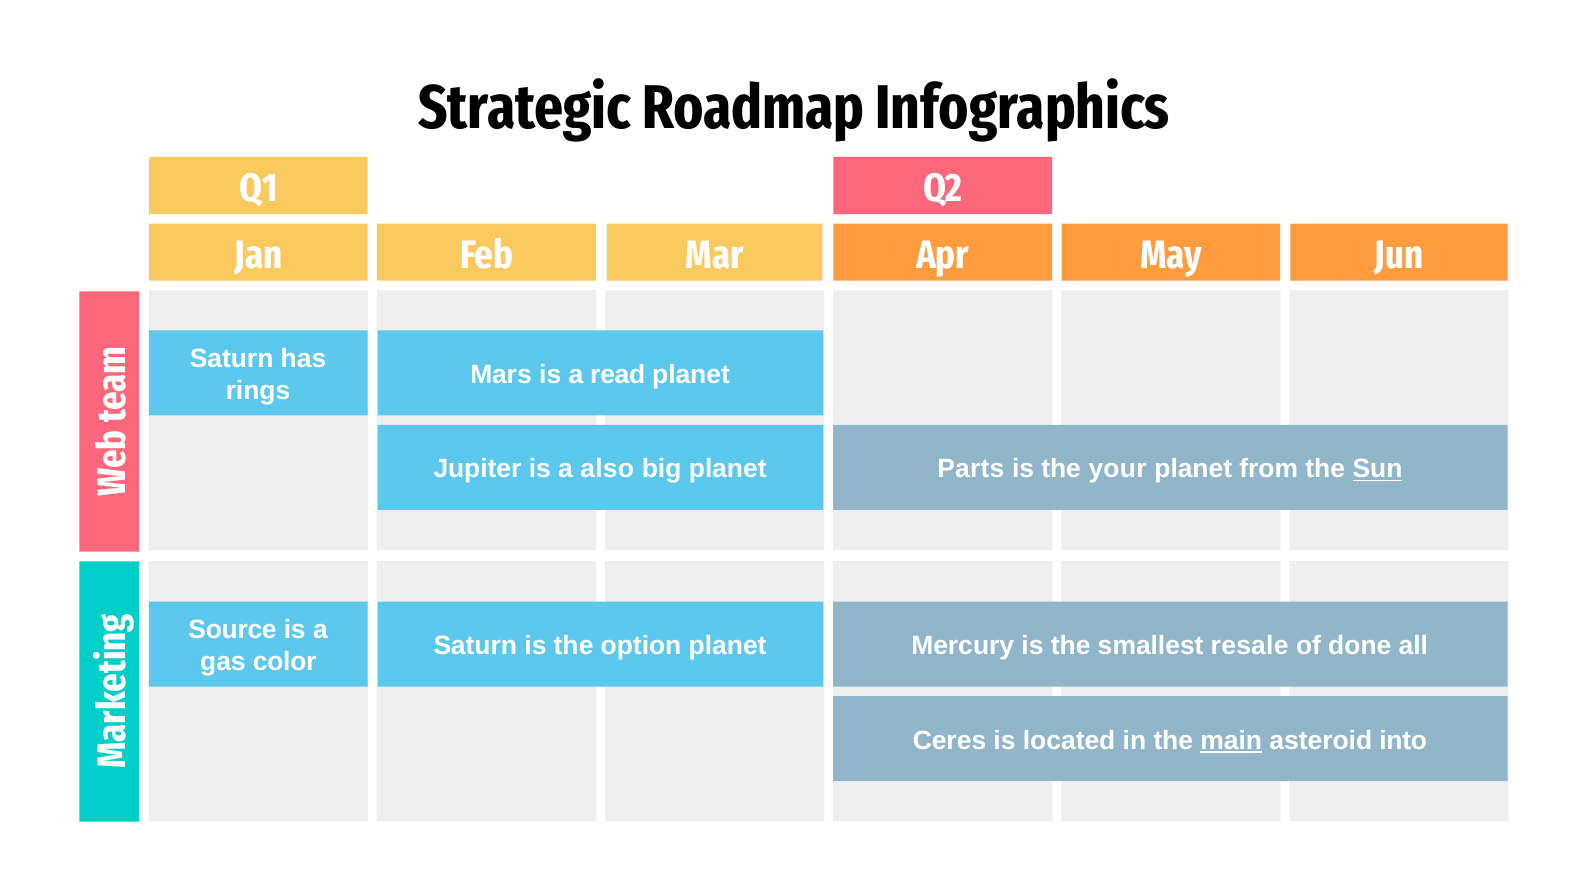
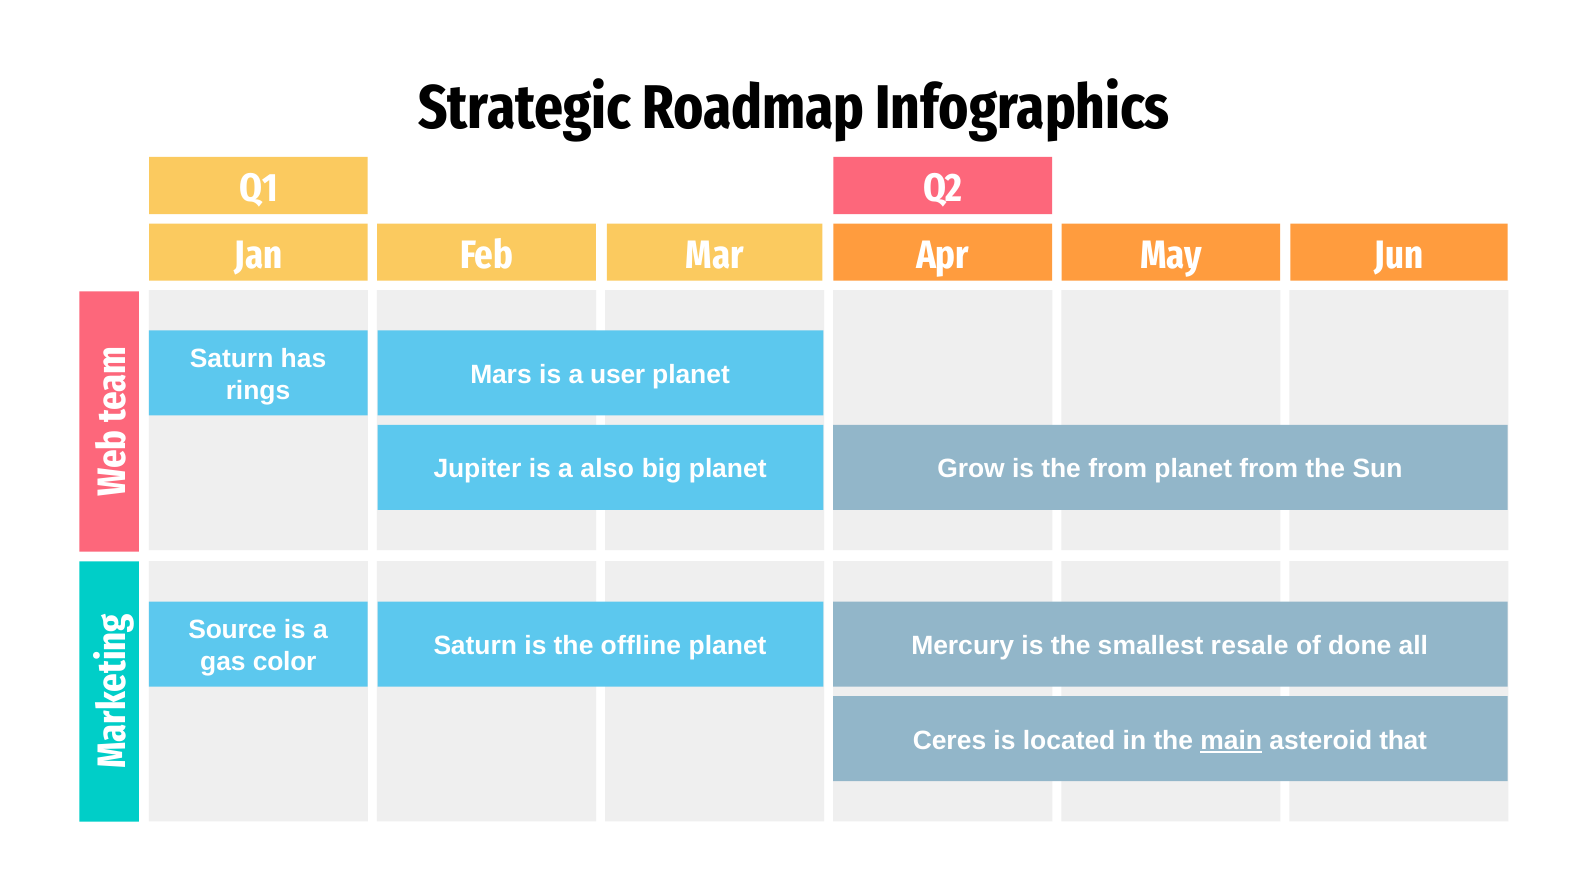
read: read -> user
Parts: Parts -> Grow
the your: your -> from
Sun underline: present -> none
option: option -> offline
into: into -> that
